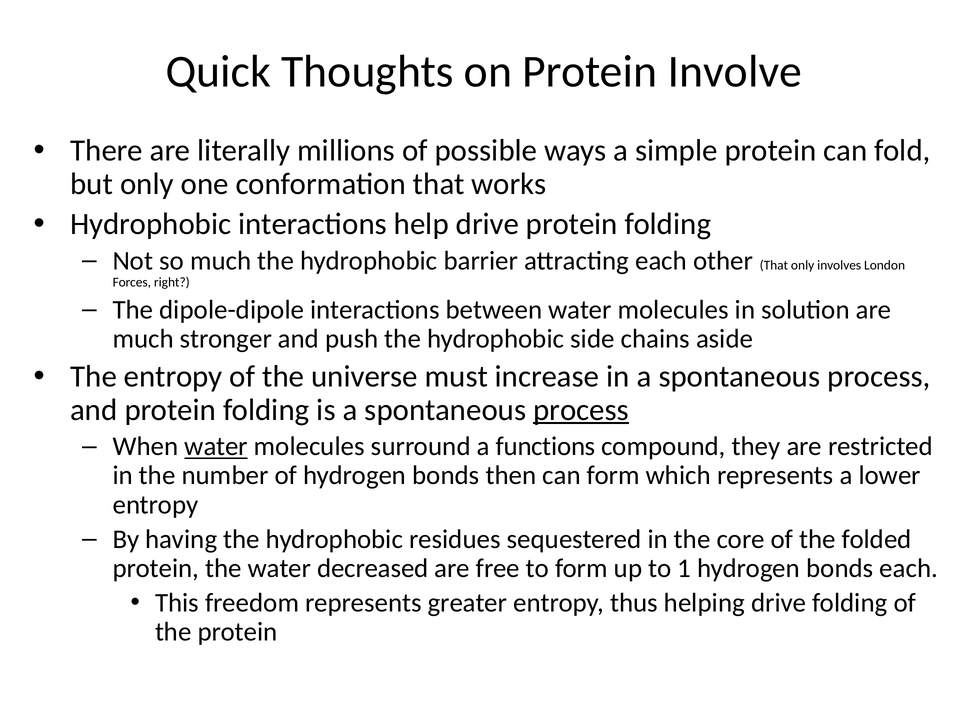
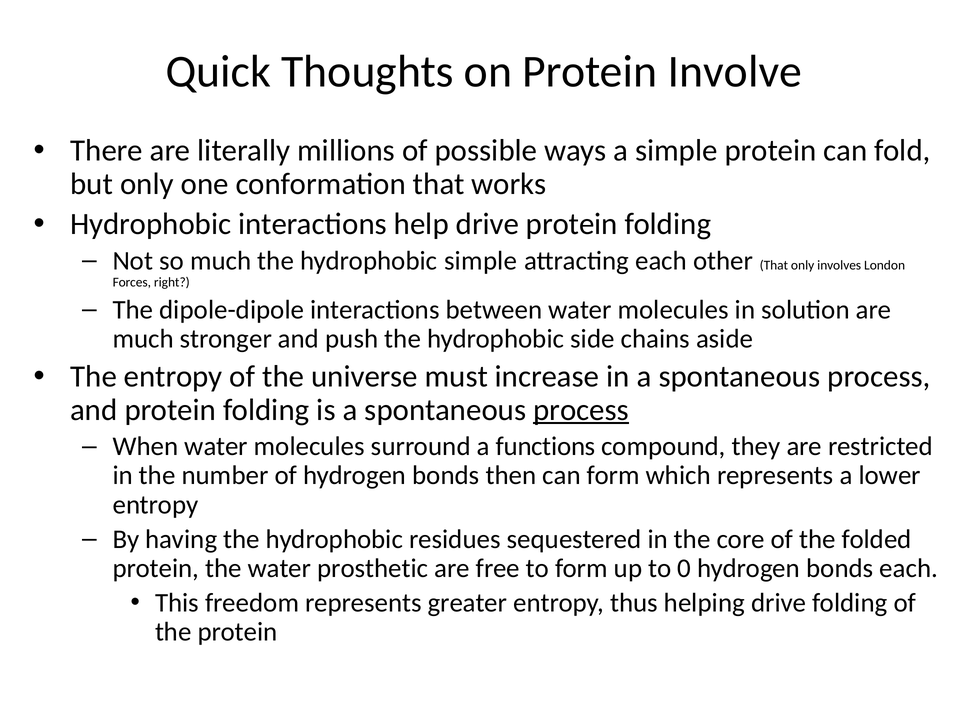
hydrophobic barrier: barrier -> simple
water at (216, 446) underline: present -> none
decreased: decreased -> prosthetic
1: 1 -> 0
